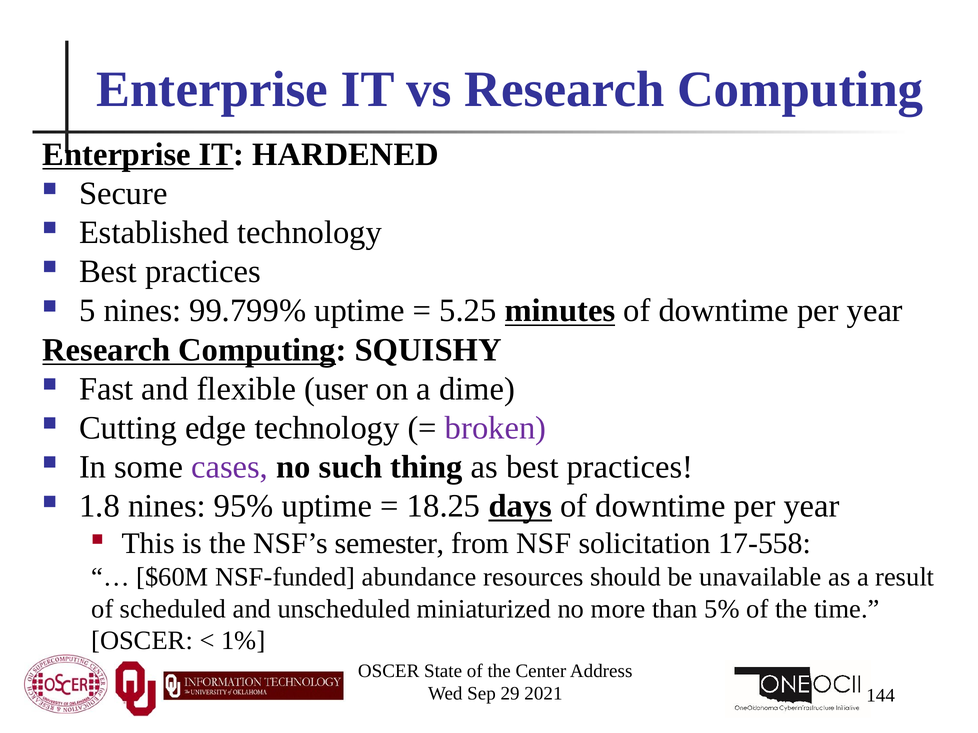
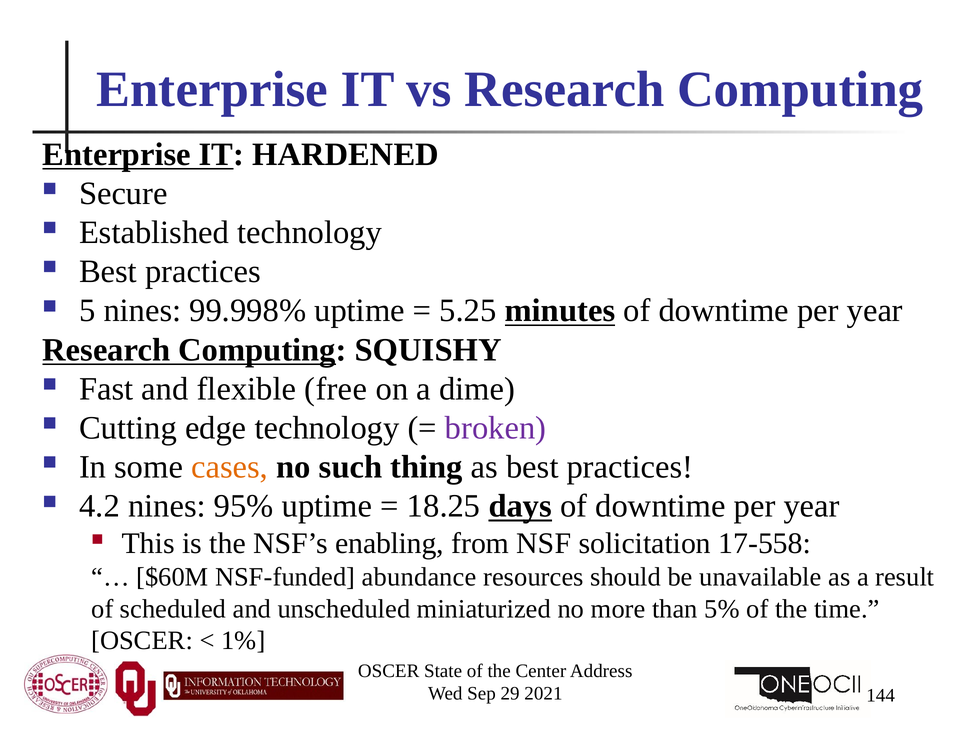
99.799%: 99.799% -> 99.998%
user: user -> free
cases colour: purple -> orange
1.8: 1.8 -> 4.2
semester: semester -> enabling
